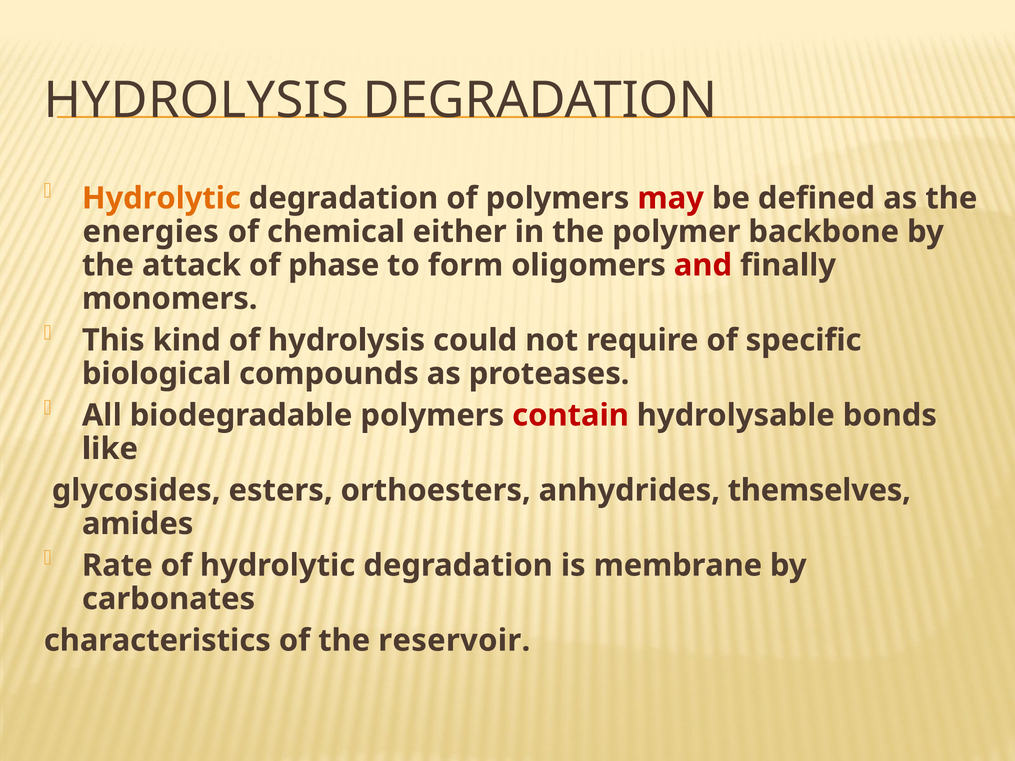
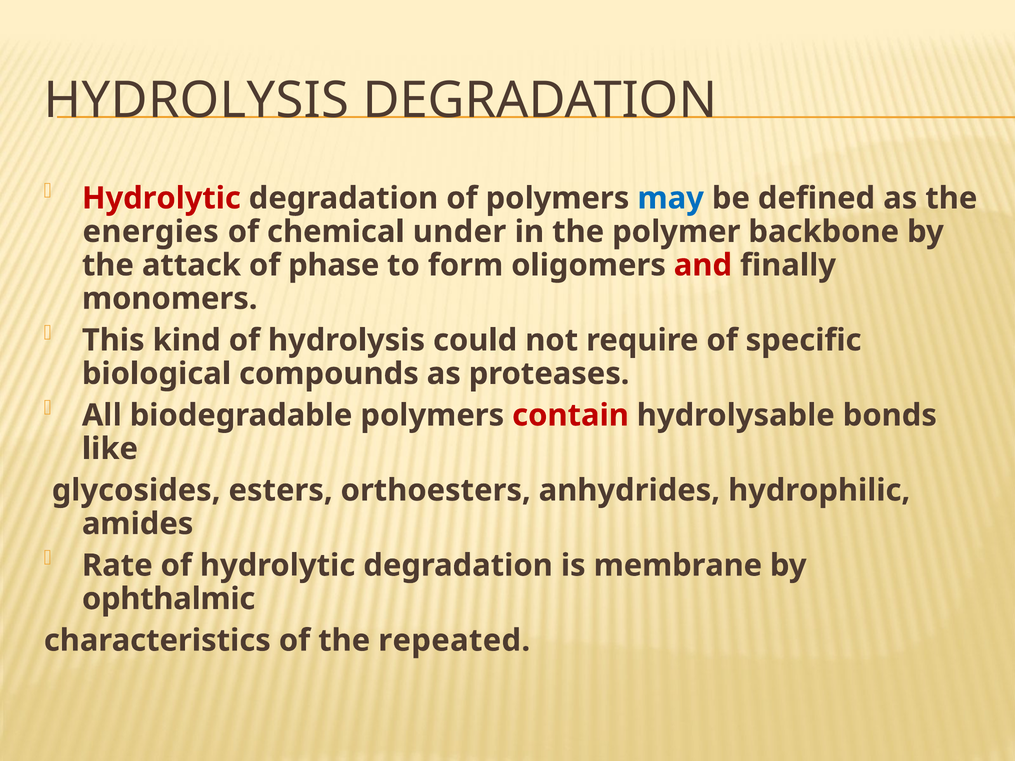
Hydrolytic at (161, 198) colour: orange -> red
may colour: red -> blue
either: either -> under
themselves: themselves -> hydrophilic
carbonates: carbonates -> ophthalmic
reservoir: reservoir -> repeated
